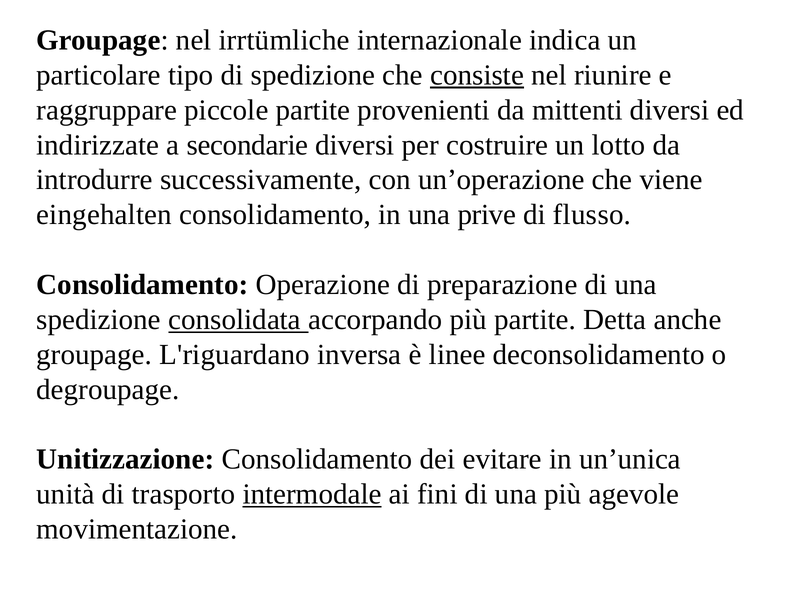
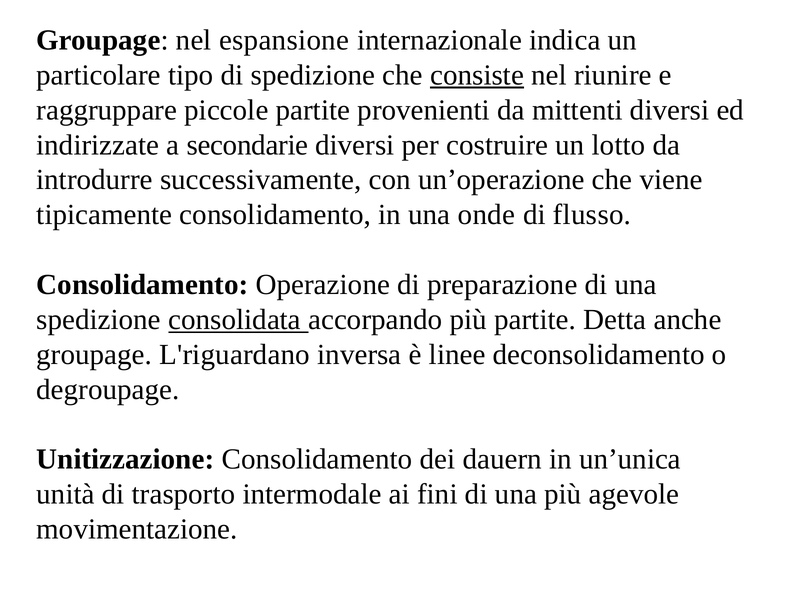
irrtümliche: irrtümliche -> espansione
eingehalten: eingehalten -> tipicamente
prive: prive -> onde
evitare: evitare -> dauern
intermodale underline: present -> none
